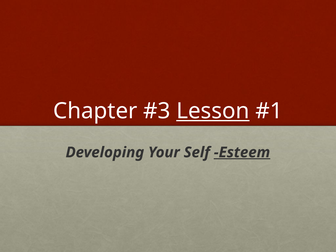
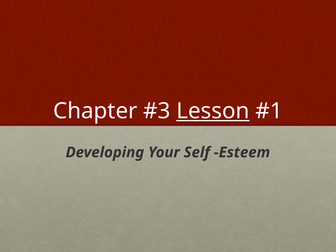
Esteem underline: present -> none
